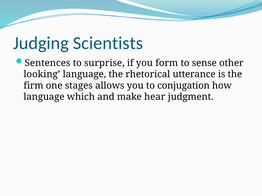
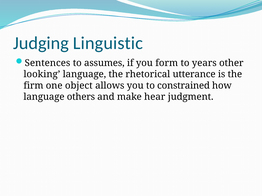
Scientists: Scientists -> Linguistic
surprise: surprise -> assumes
sense: sense -> years
stages: stages -> object
conjugation: conjugation -> constrained
which: which -> others
